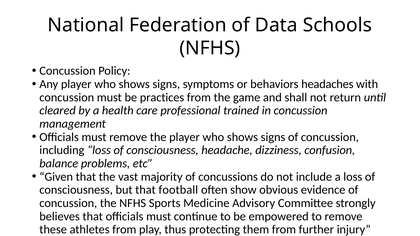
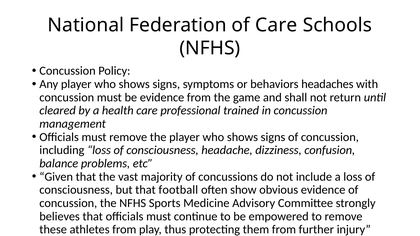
of Data: Data -> Care
be practices: practices -> evidence
